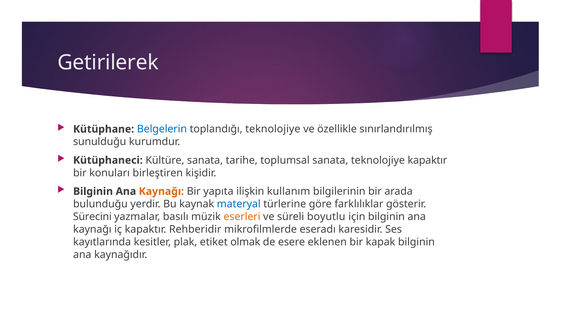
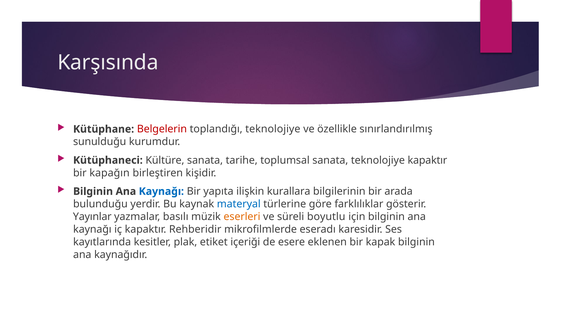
Getirilerek: Getirilerek -> Karşısında
Belgelerin colour: blue -> red
konuları: konuları -> kapağın
Kaynağı at (161, 191) colour: orange -> blue
kullanım: kullanım -> kurallara
Sürecini: Sürecini -> Yayınlar
olmak: olmak -> içeriği
